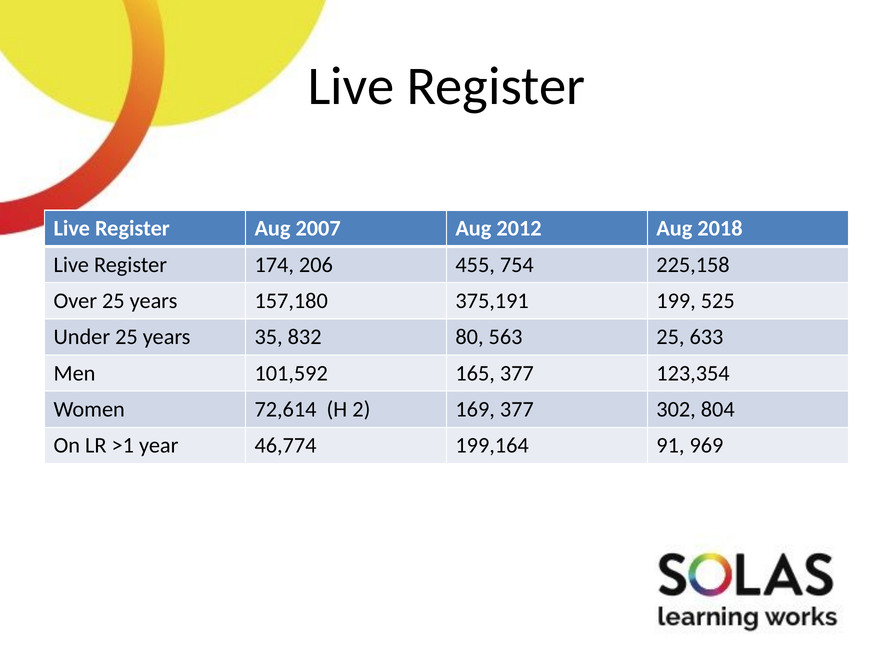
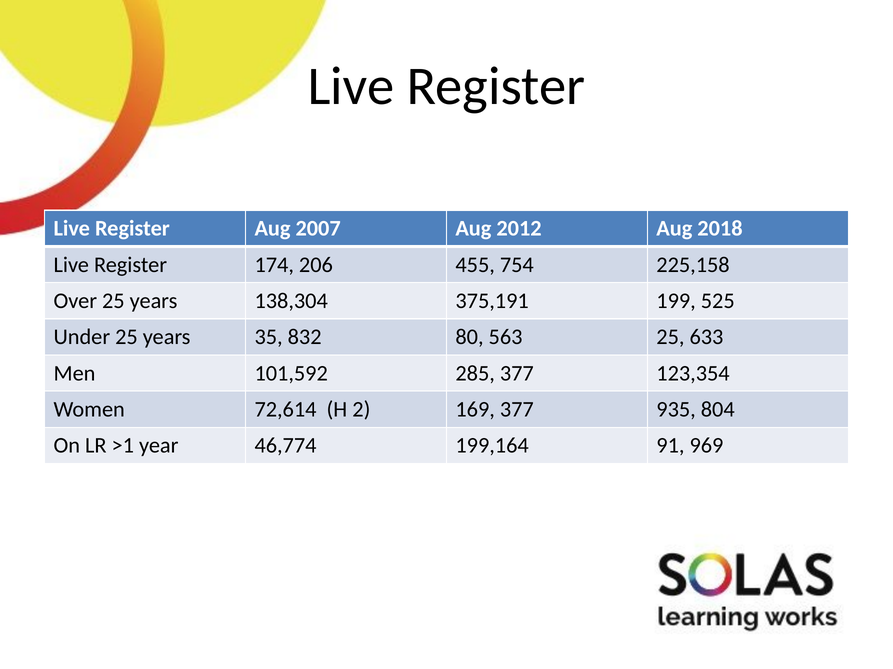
157,180: 157,180 -> 138,304
165: 165 -> 285
302: 302 -> 935
